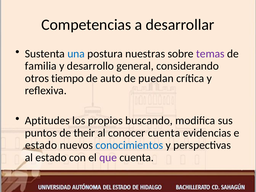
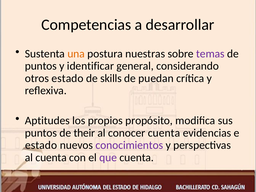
una colour: blue -> orange
familia at (41, 66): familia -> puntos
desarrollo: desarrollo -> identificar
otros tiempo: tiempo -> estado
auto: auto -> skills
buscando: buscando -> propósito
conocimientos colour: blue -> purple
al estado: estado -> cuenta
